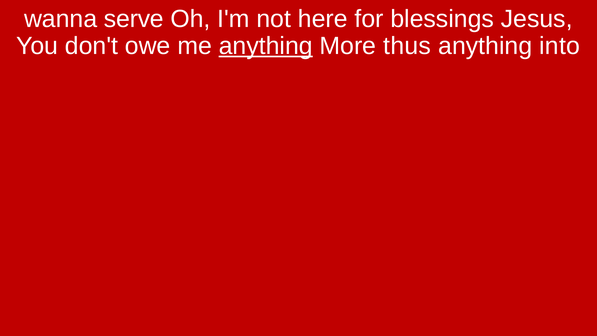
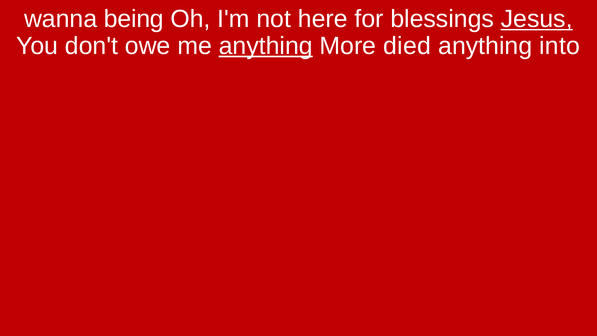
serve: serve -> being
Jesus underline: none -> present
thus: thus -> died
